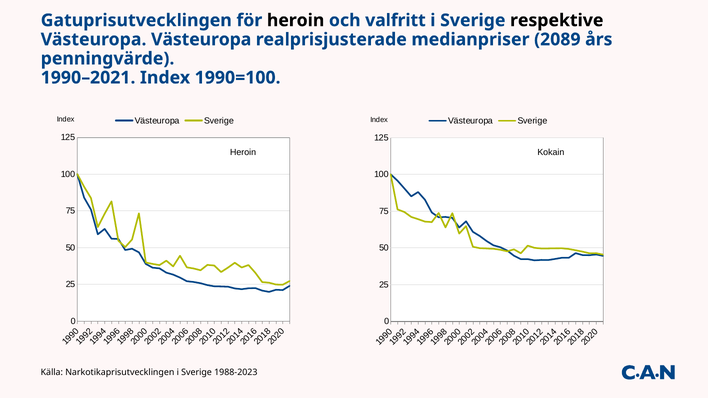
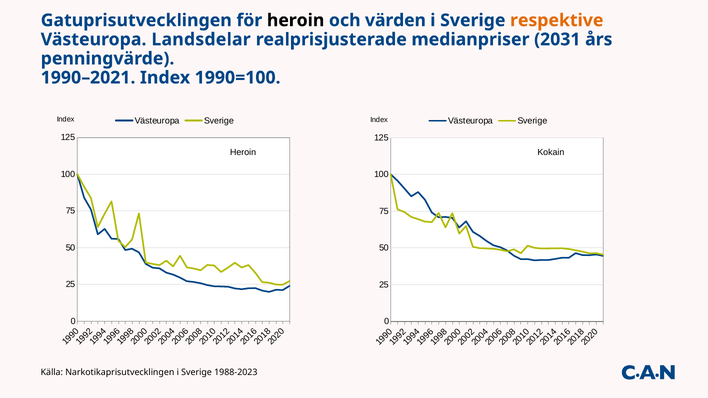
valfritt: valfritt -> värden
respektive colour: black -> orange
Västeuropa Västeuropa: Västeuropa -> Landsdelar
2089: 2089 -> 2031
